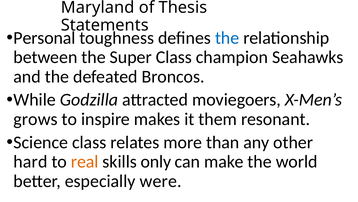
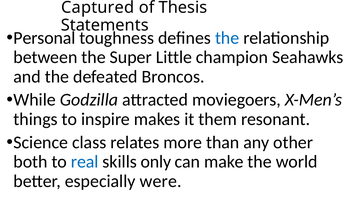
Maryland: Maryland -> Captured
Super Class: Class -> Little
grows: grows -> things
hard: hard -> both
real colour: orange -> blue
